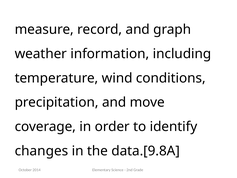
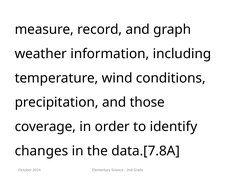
move: move -> those
data.[9.8A: data.[9.8A -> data.[7.8A
